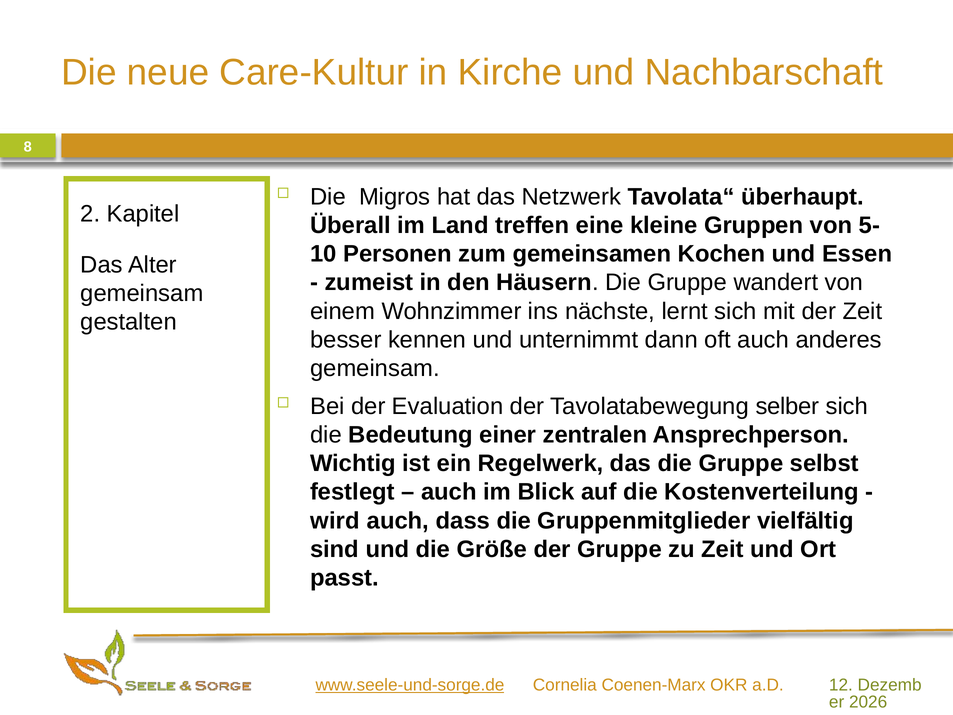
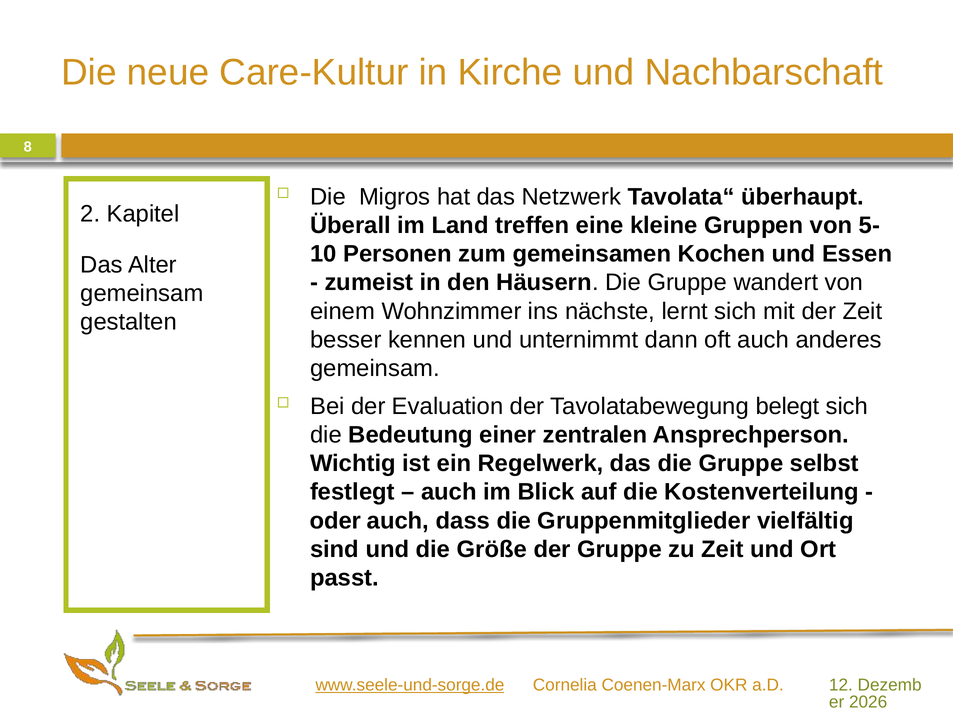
selber: selber -> belegt
wird: wird -> oder
